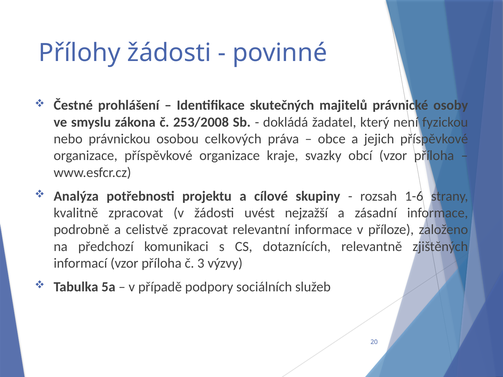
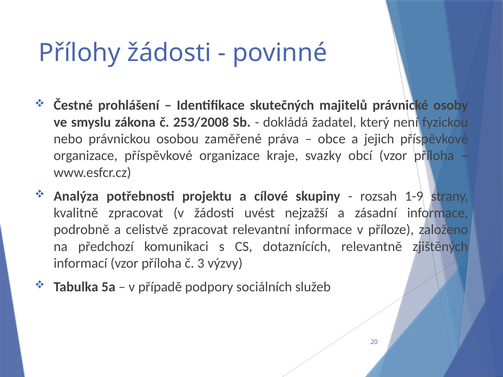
celkových: celkových -> zaměřené
1-6: 1-6 -> 1-9
